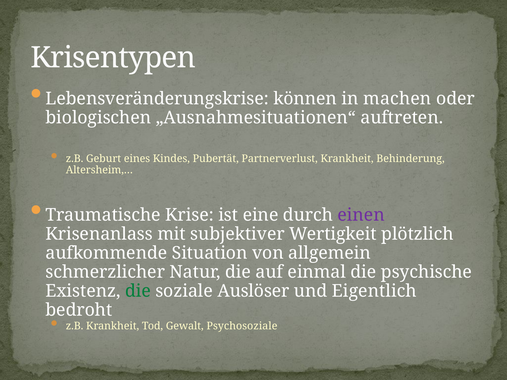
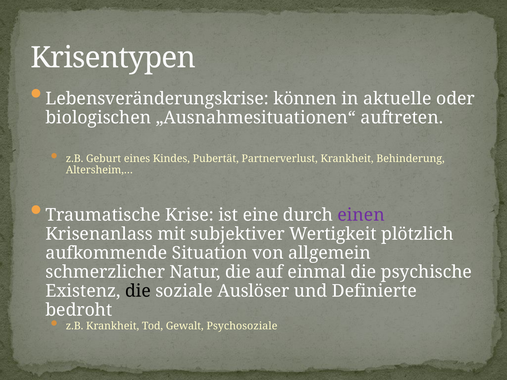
machen: machen -> aktuelle
die at (138, 291) colour: green -> black
Eigentlich: Eigentlich -> Definierte
